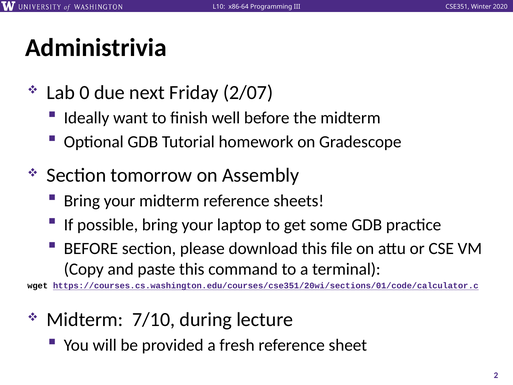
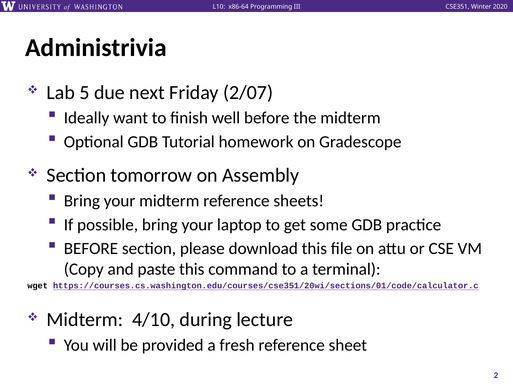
0: 0 -> 5
7/10: 7/10 -> 4/10
